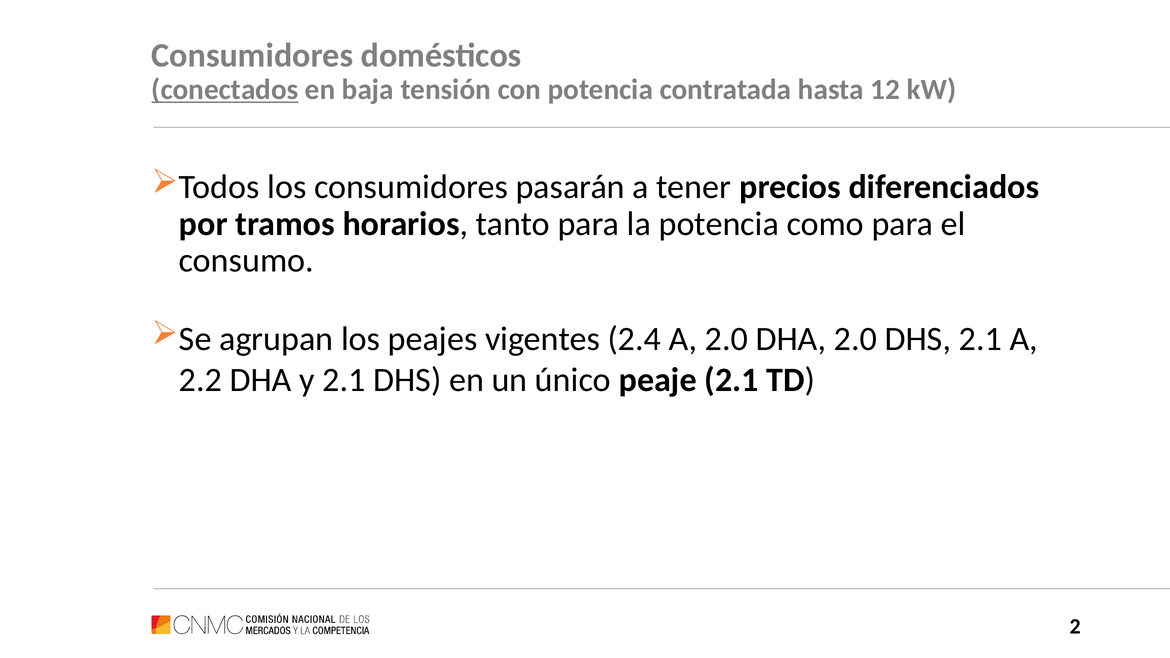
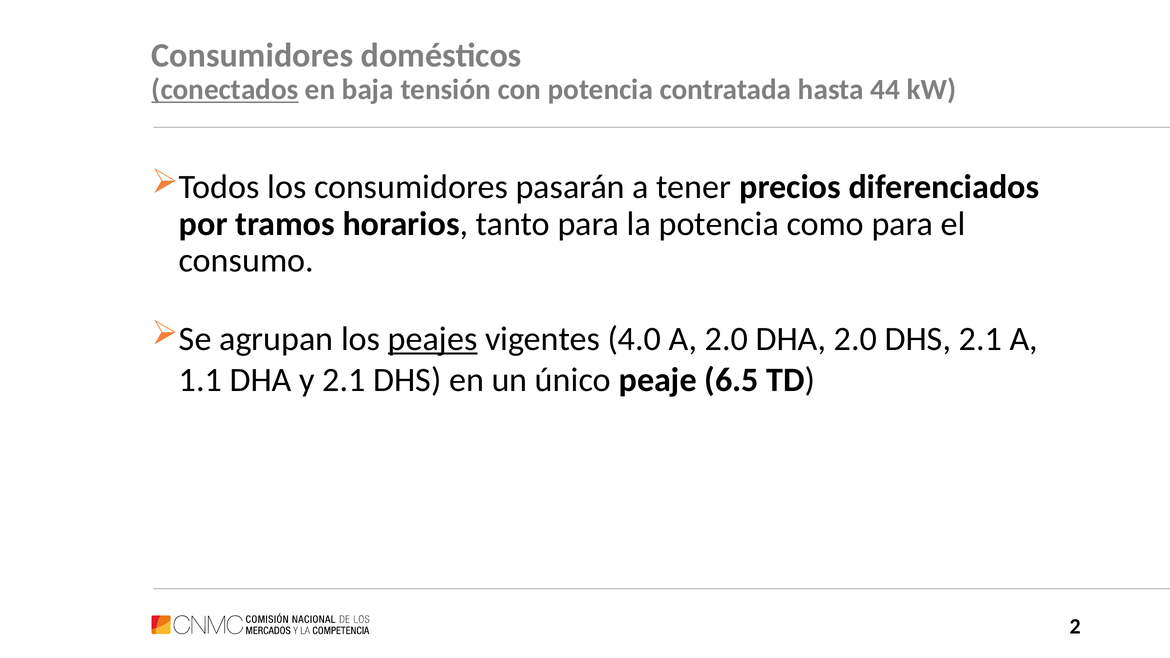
12: 12 -> 44
peajes underline: none -> present
2.4: 2.4 -> 4.0
2.2: 2.2 -> 1.1
peaje 2.1: 2.1 -> 6.5
